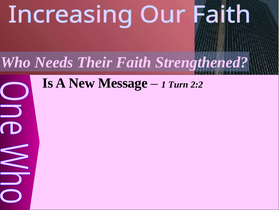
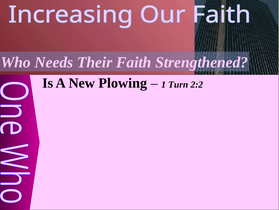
Message: Message -> Plowing
